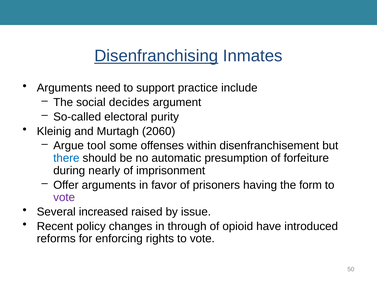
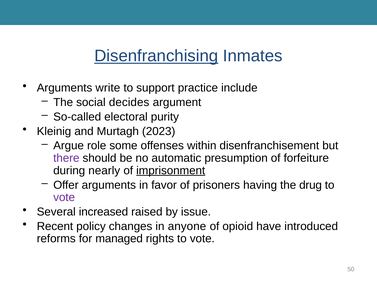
need: need -> write
2060: 2060 -> 2023
tool: tool -> role
there colour: blue -> purple
imprisonment underline: none -> present
form: form -> drug
through: through -> anyone
enforcing: enforcing -> managed
